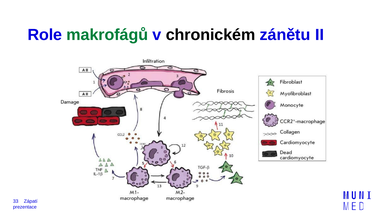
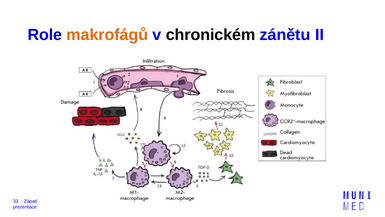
makrofágů colour: green -> orange
